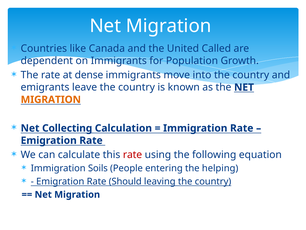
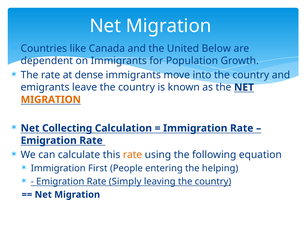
Called: Called -> Below
rate at (133, 154) colour: red -> orange
Soils: Soils -> First
Should: Should -> Simply
